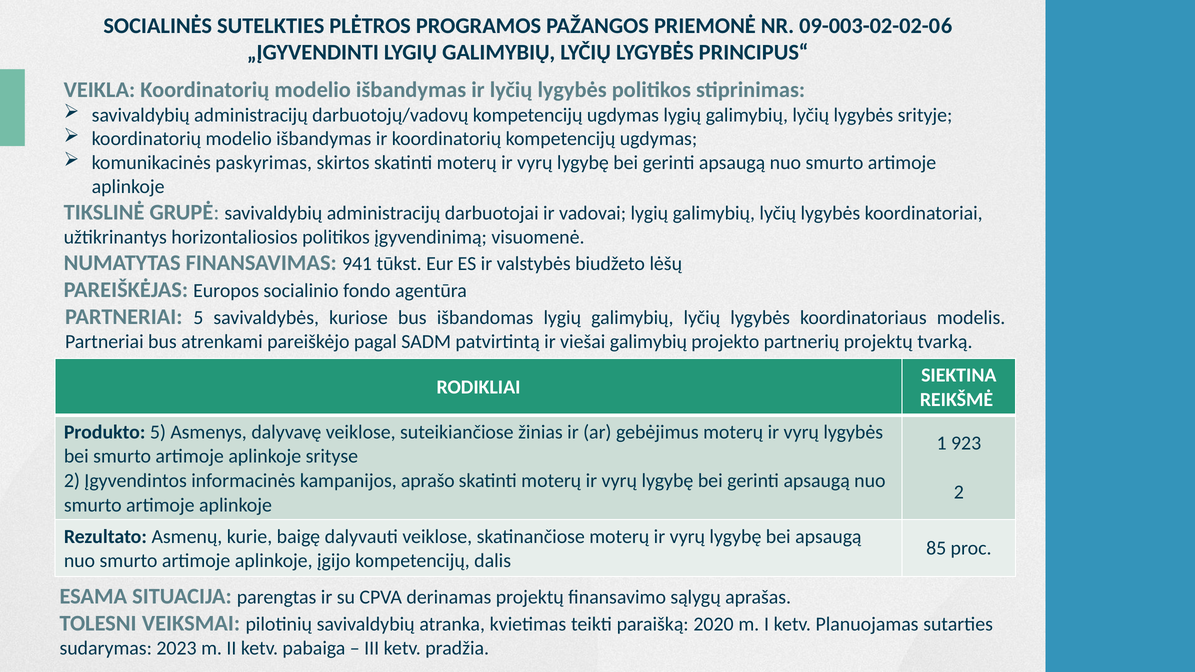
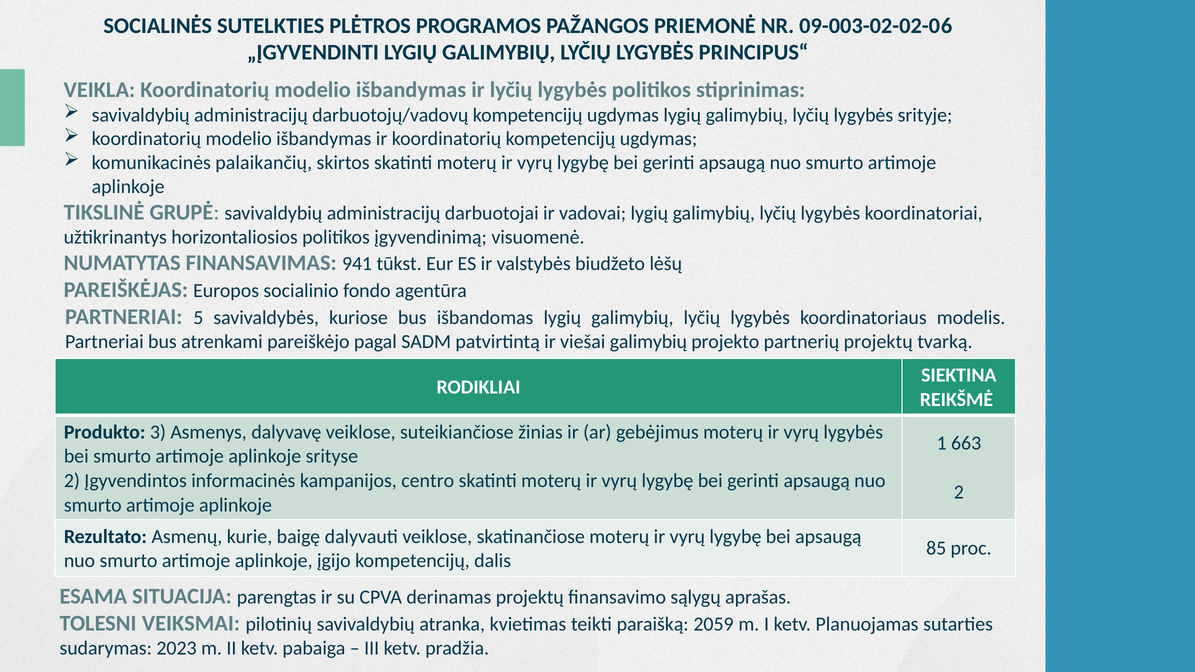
paskyrimas: paskyrimas -> palaikančių
Produkto 5: 5 -> 3
923: 923 -> 663
aprašo: aprašo -> centro
2020: 2020 -> 2059
